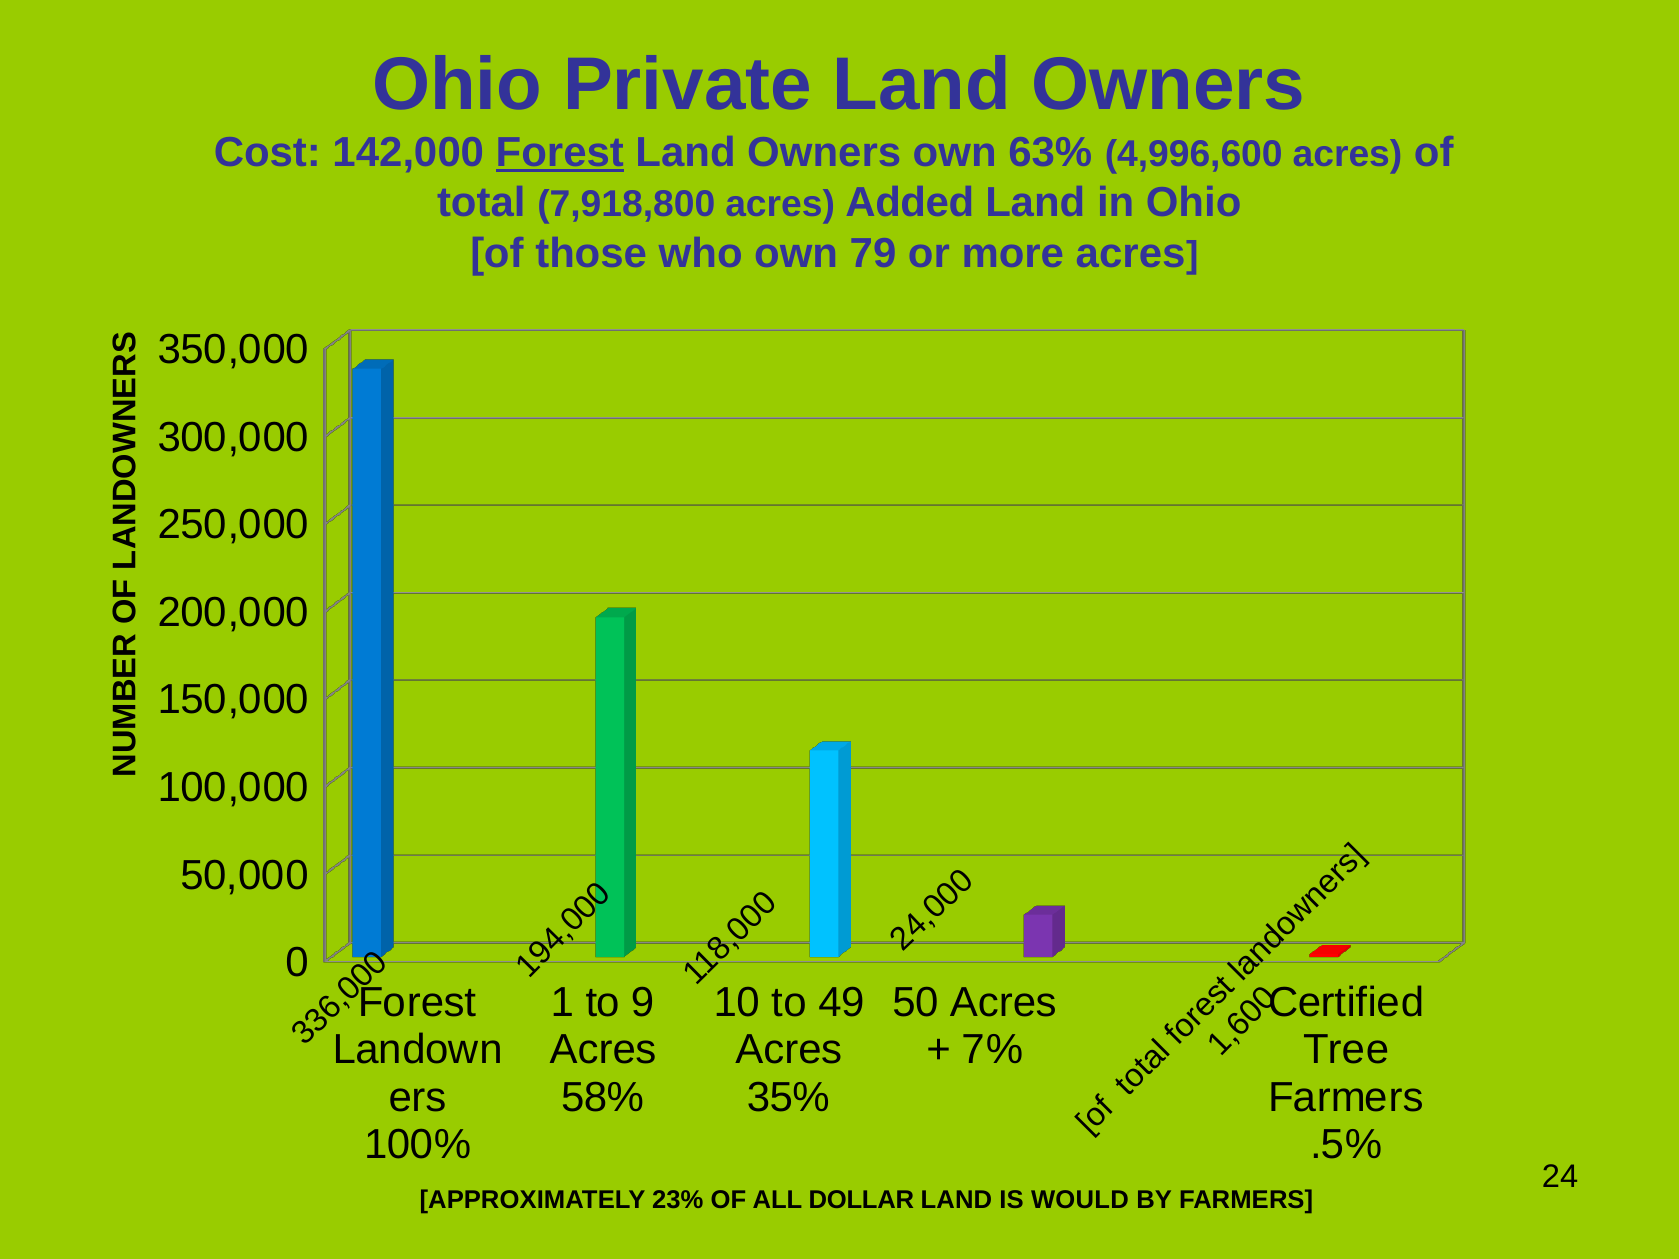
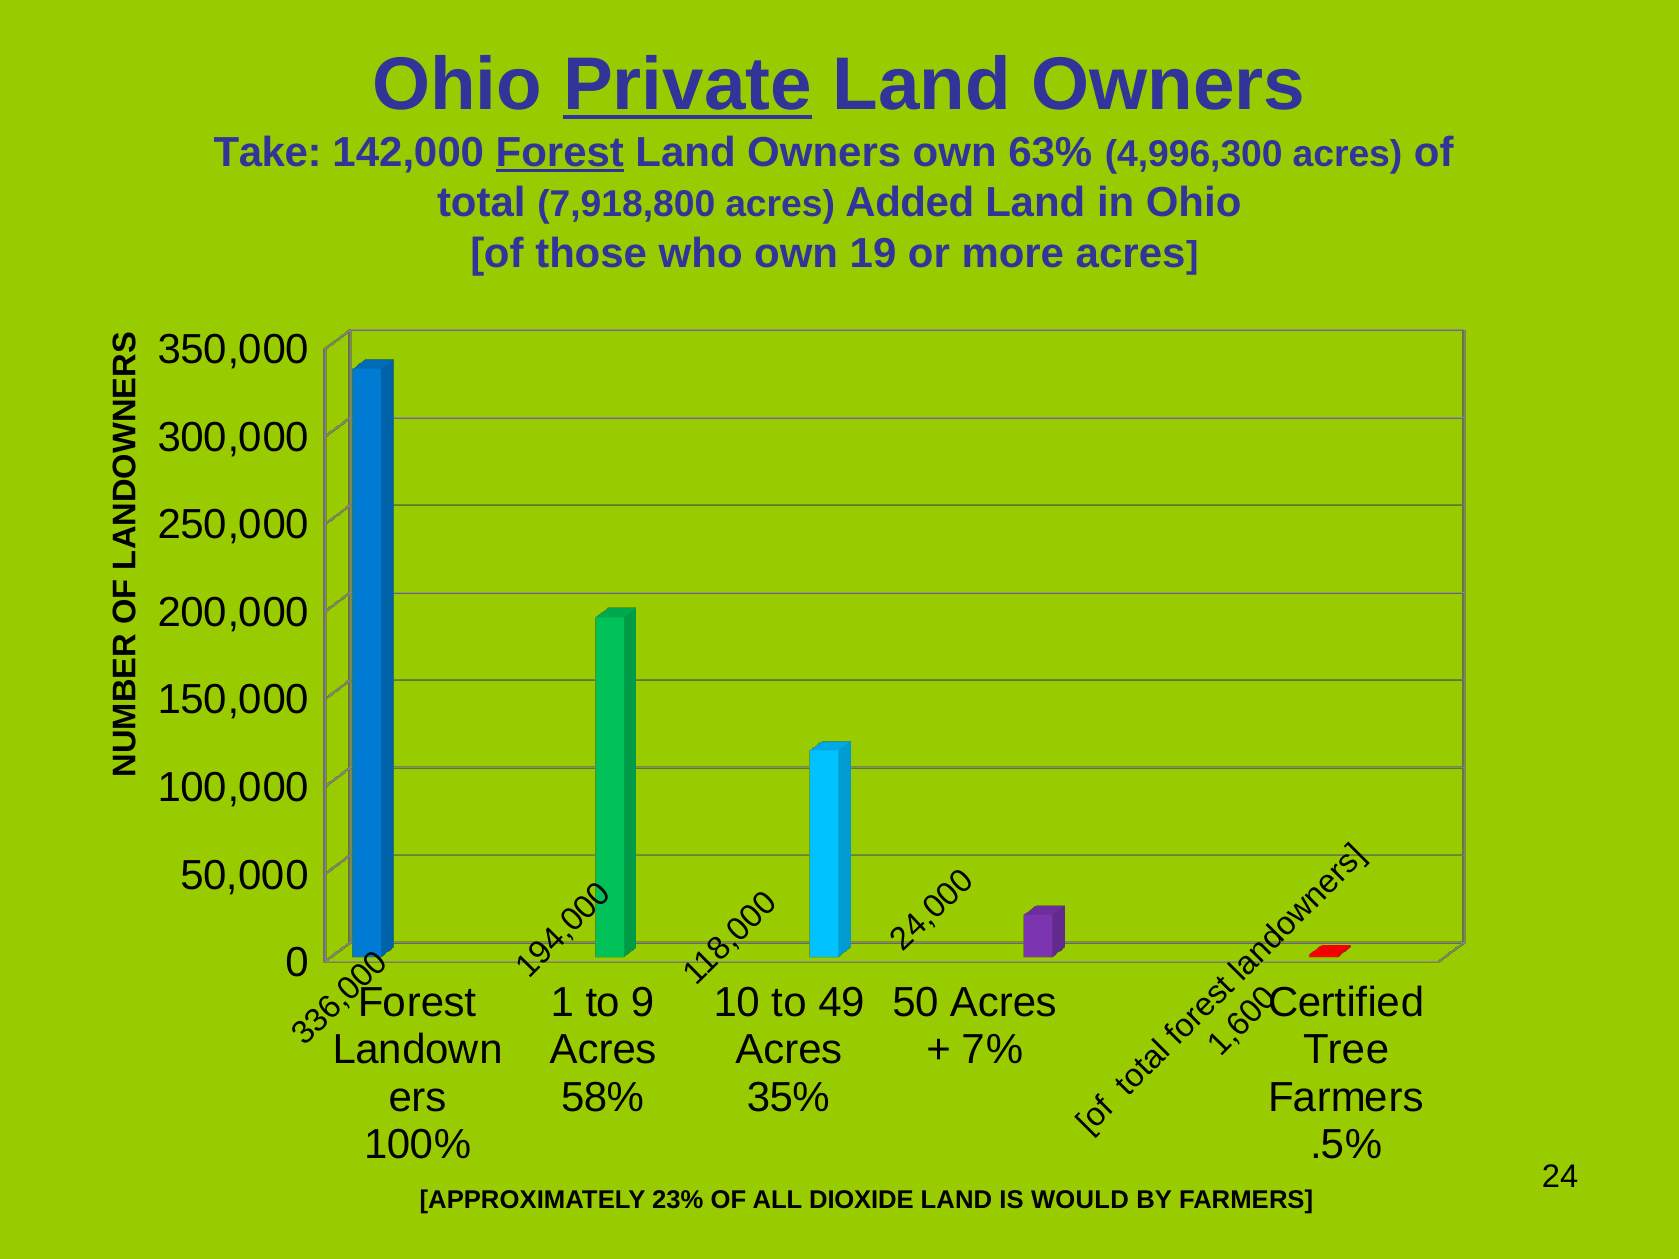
Private underline: none -> present
Cost: Cost -> Take
4,996,600: 4,996,600 -> 4,996,300
79: 79 -> 19
DOLLAR: DOLLAR -> DIOXIDE
